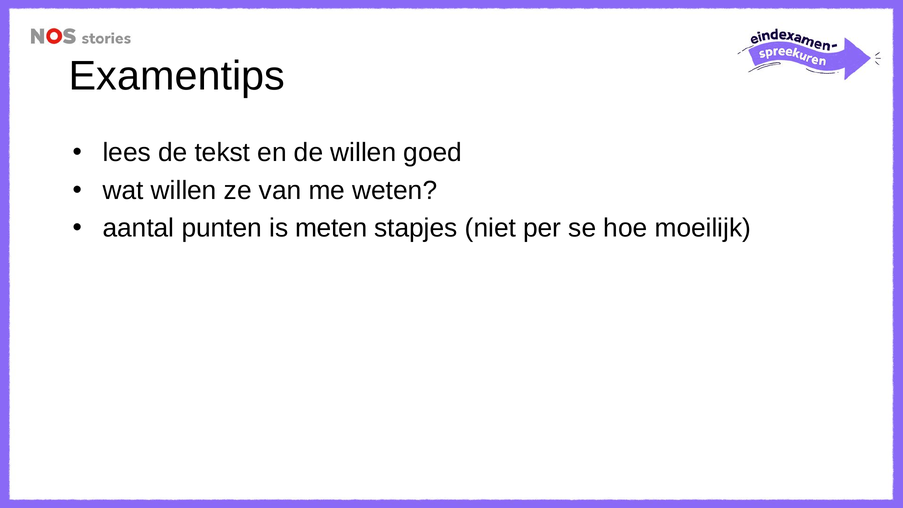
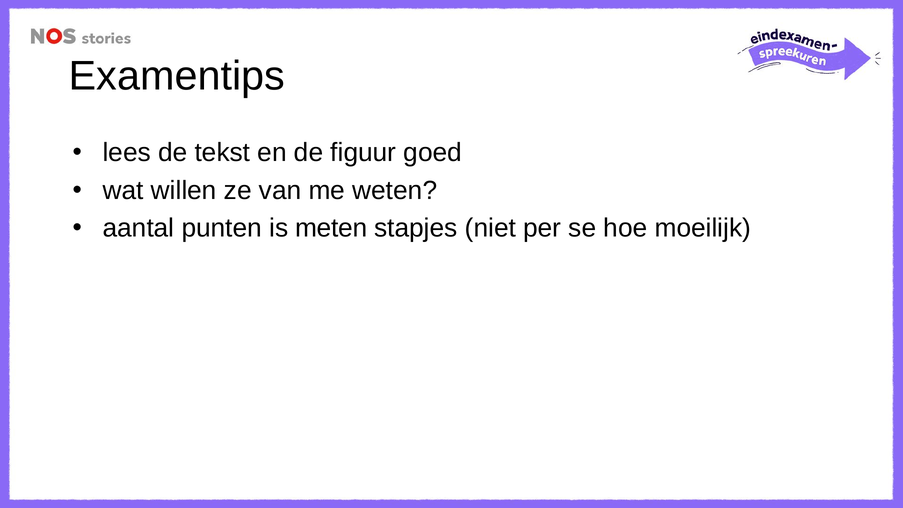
de willen: willen -> figuur
